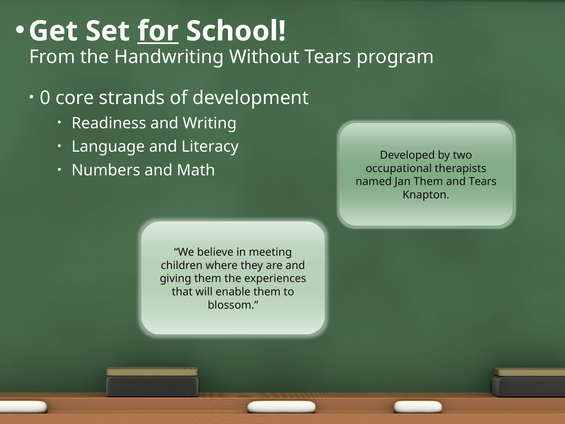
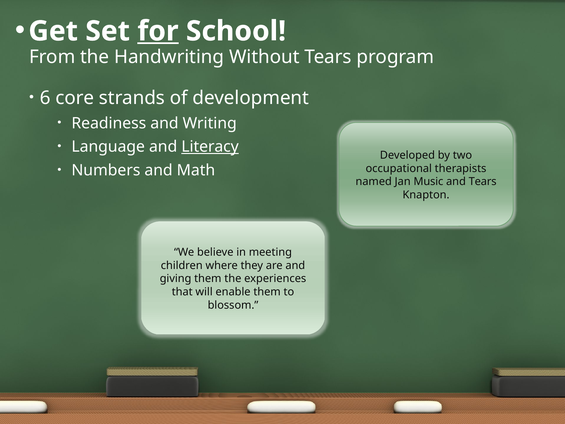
0: 0 -> 6
Literacy underline: none -> present
Jan Them: Them -> Music
